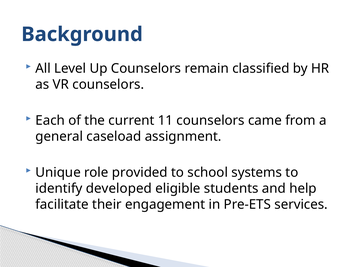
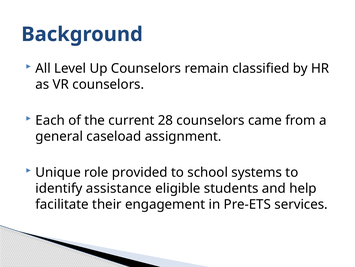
11: 11 -> 28
developed: developed -> assistance
